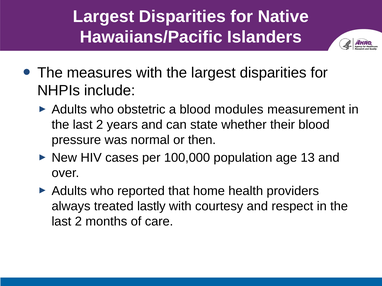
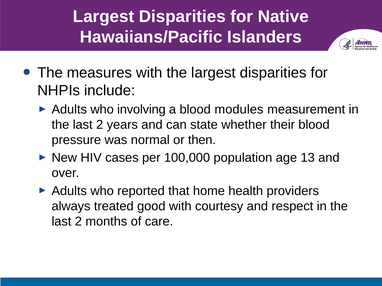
obstetric: obstetric -> involving
lastly: lastly -> good
